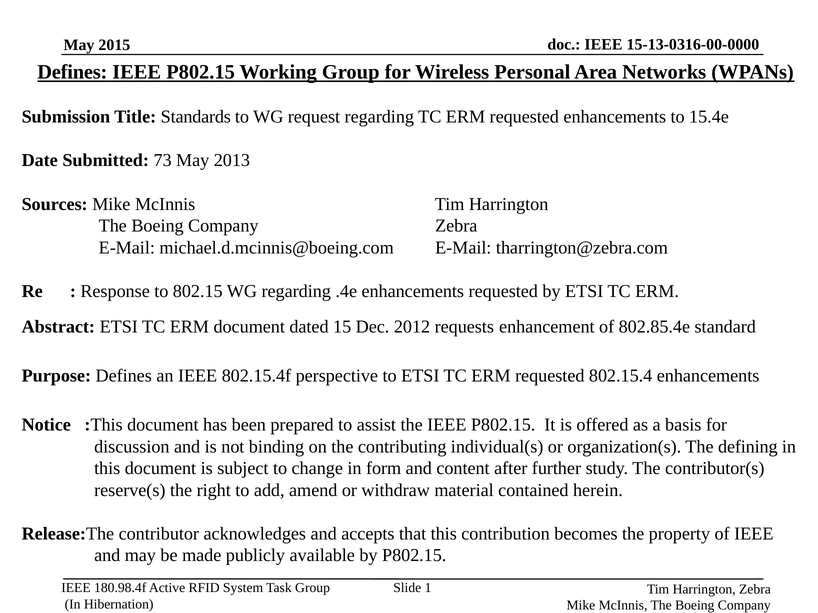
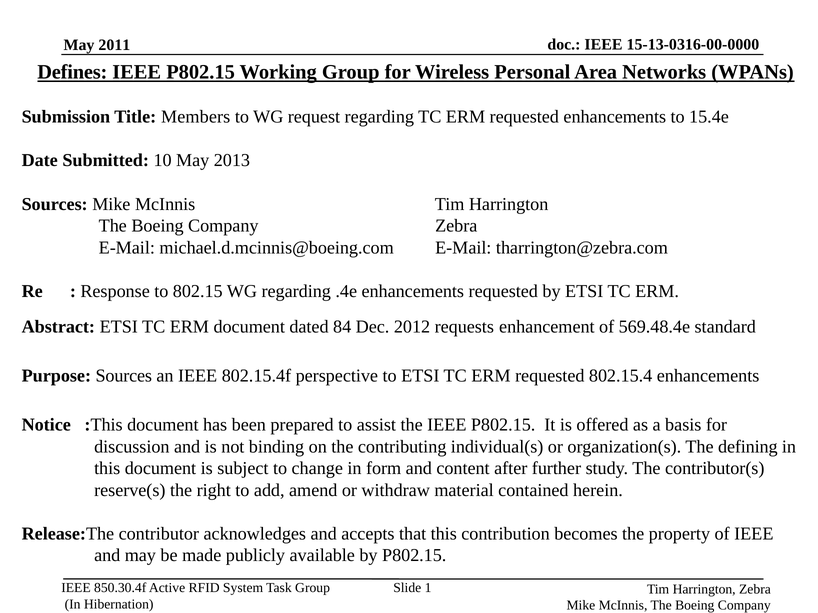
2015: 2015 -> 2011
Standards: Standards -> Members
73: 73 -> 10
15: 15 -> 84
802.85.4e: 802.85.4e -> 569.48.4e
Purpose Defines: Defines -> Sources
180.98.4f: 180.98.4f -> 850.30.4f
